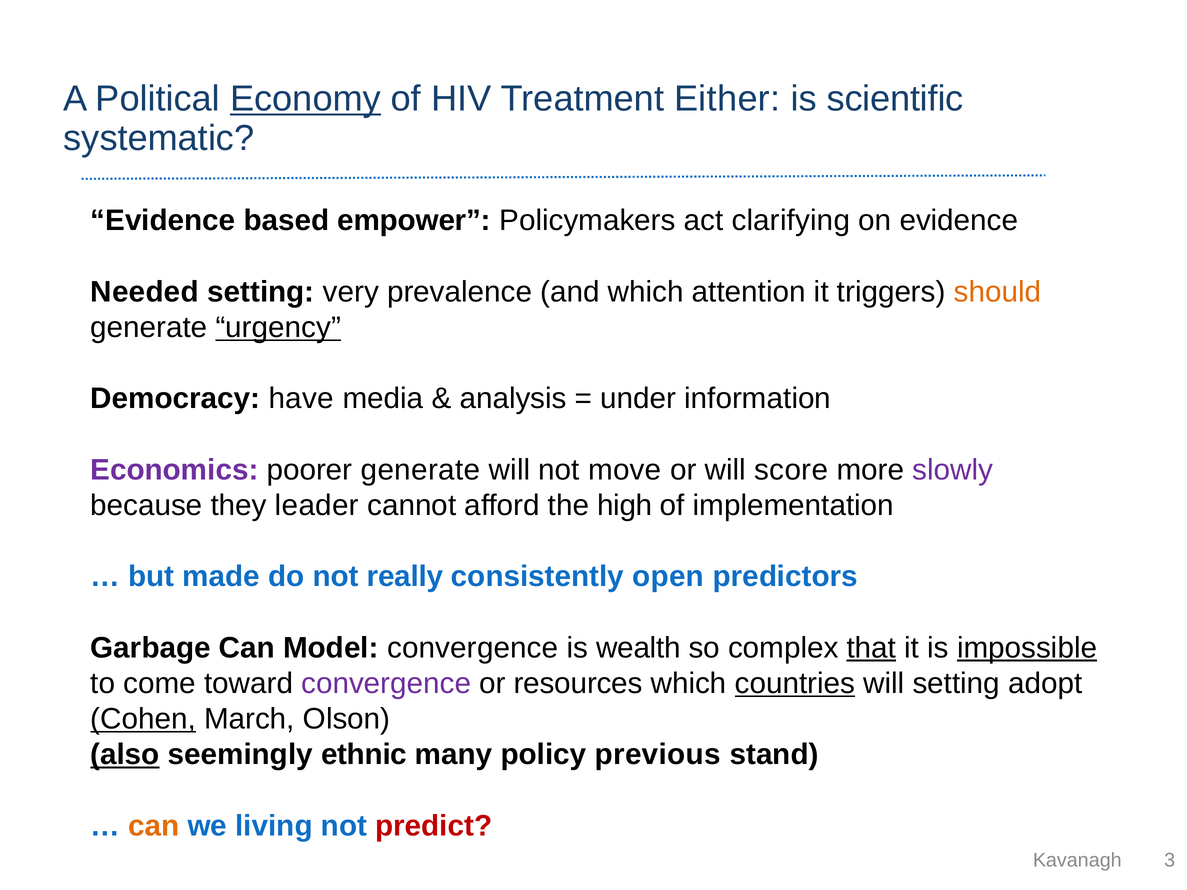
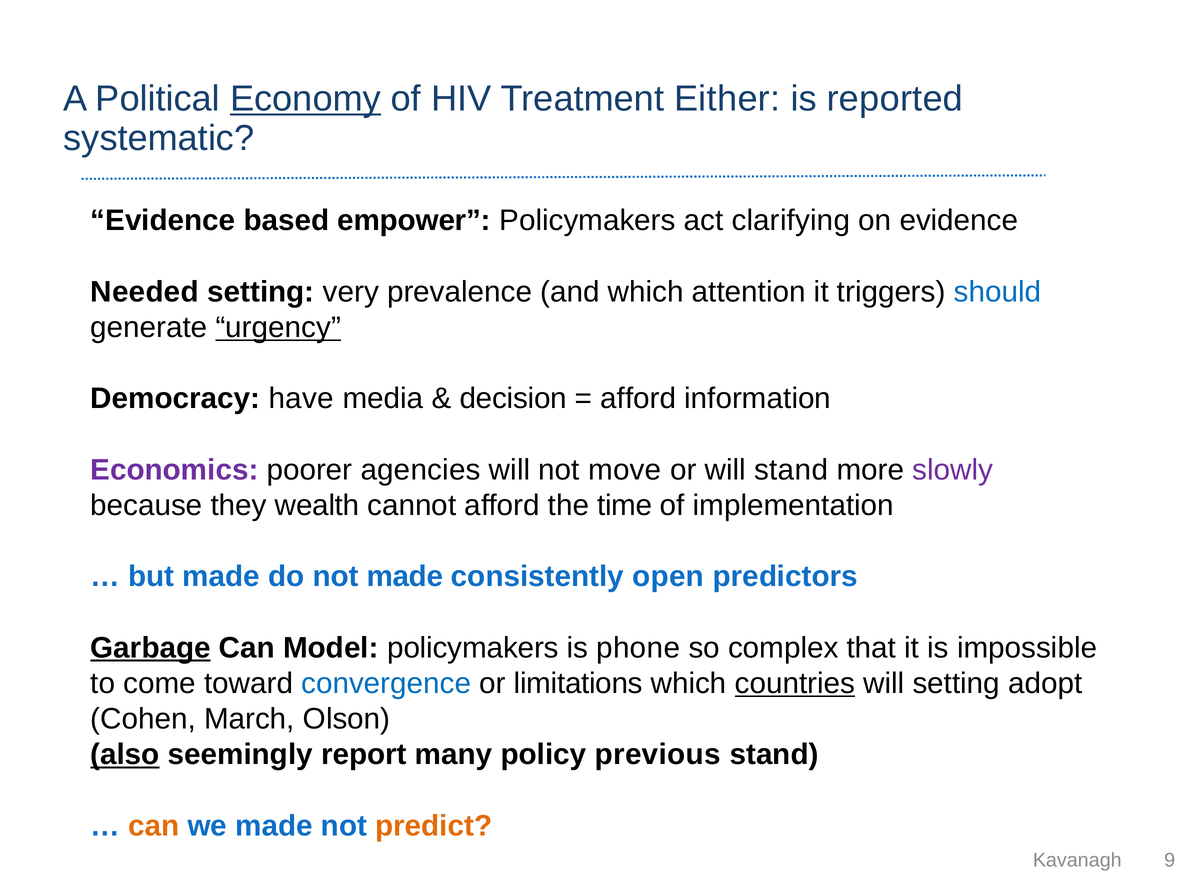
scientific: scientific -> reported
should colour: orange -> blue
analysis: analysis -> decision
under at (638, 399): under -> afford
poorer generate: generate -> agencies
will score: score -> stand
leader: leader -> wealth
high: high -> time
not really: really -> made
Garbage underline: none -> present
Model convergence: convergence -> policymakers
wealth: wealth -> phone
that underline: present -> none
impossible underline: present -> none
convergence at (386, 684) colour: purple -> blue
resources: resources -> limitations
Cohen underline: present -> none
ethnic: ethnic -> report
we living: living -> made
predict colour: red -> orange
3: 3 -> 9
